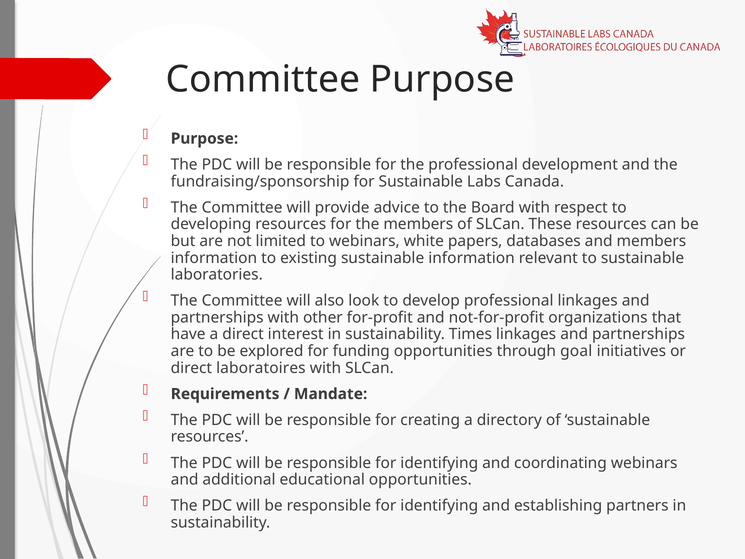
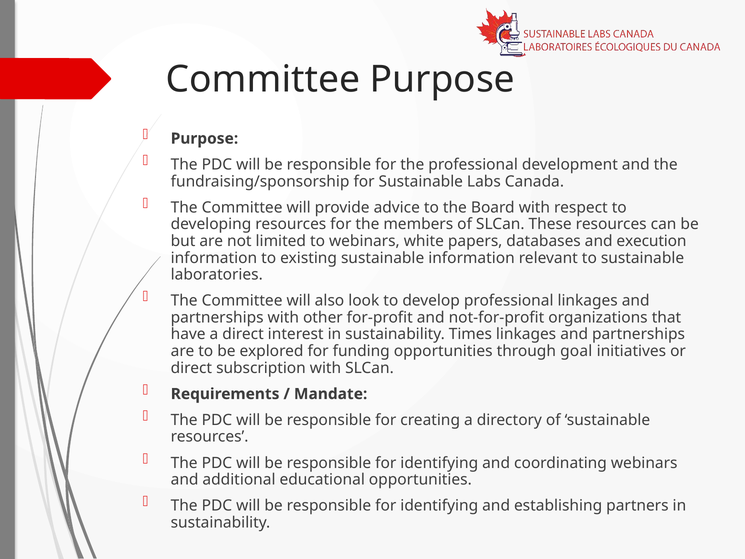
and members: members -> execution
laboratoires: laboratoires -> subscription
